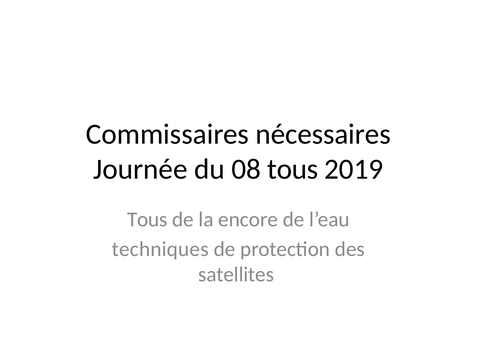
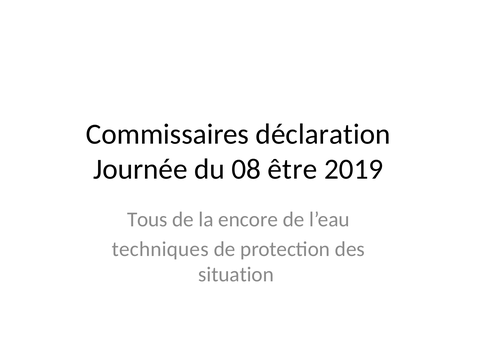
nécessaires: nécessaires -> déclaration
08 tous: tous -> être
satellites: satellites -> situation
